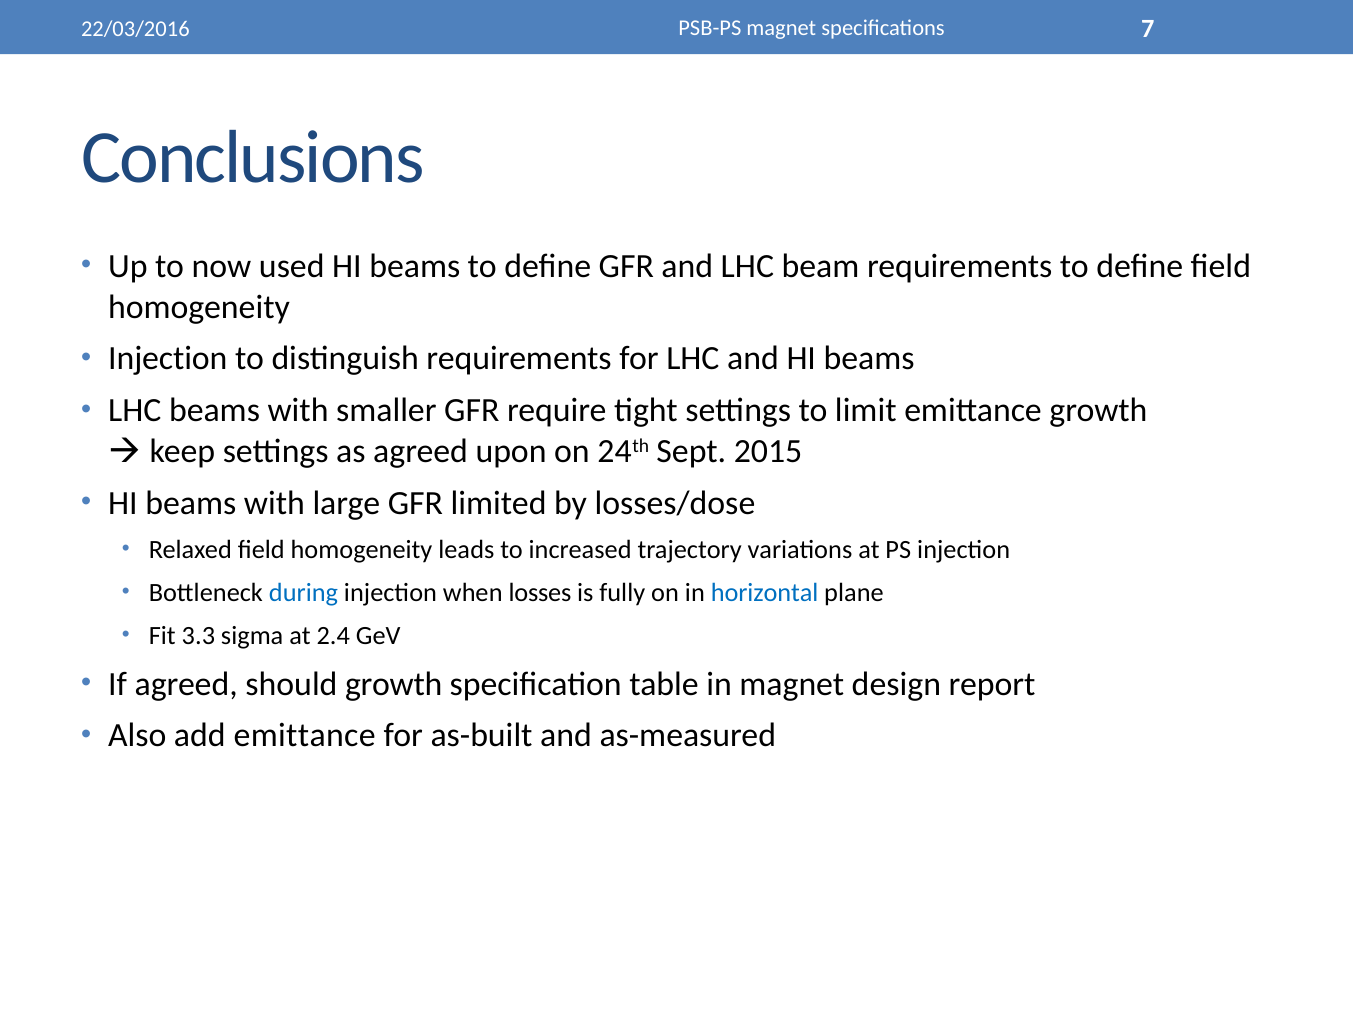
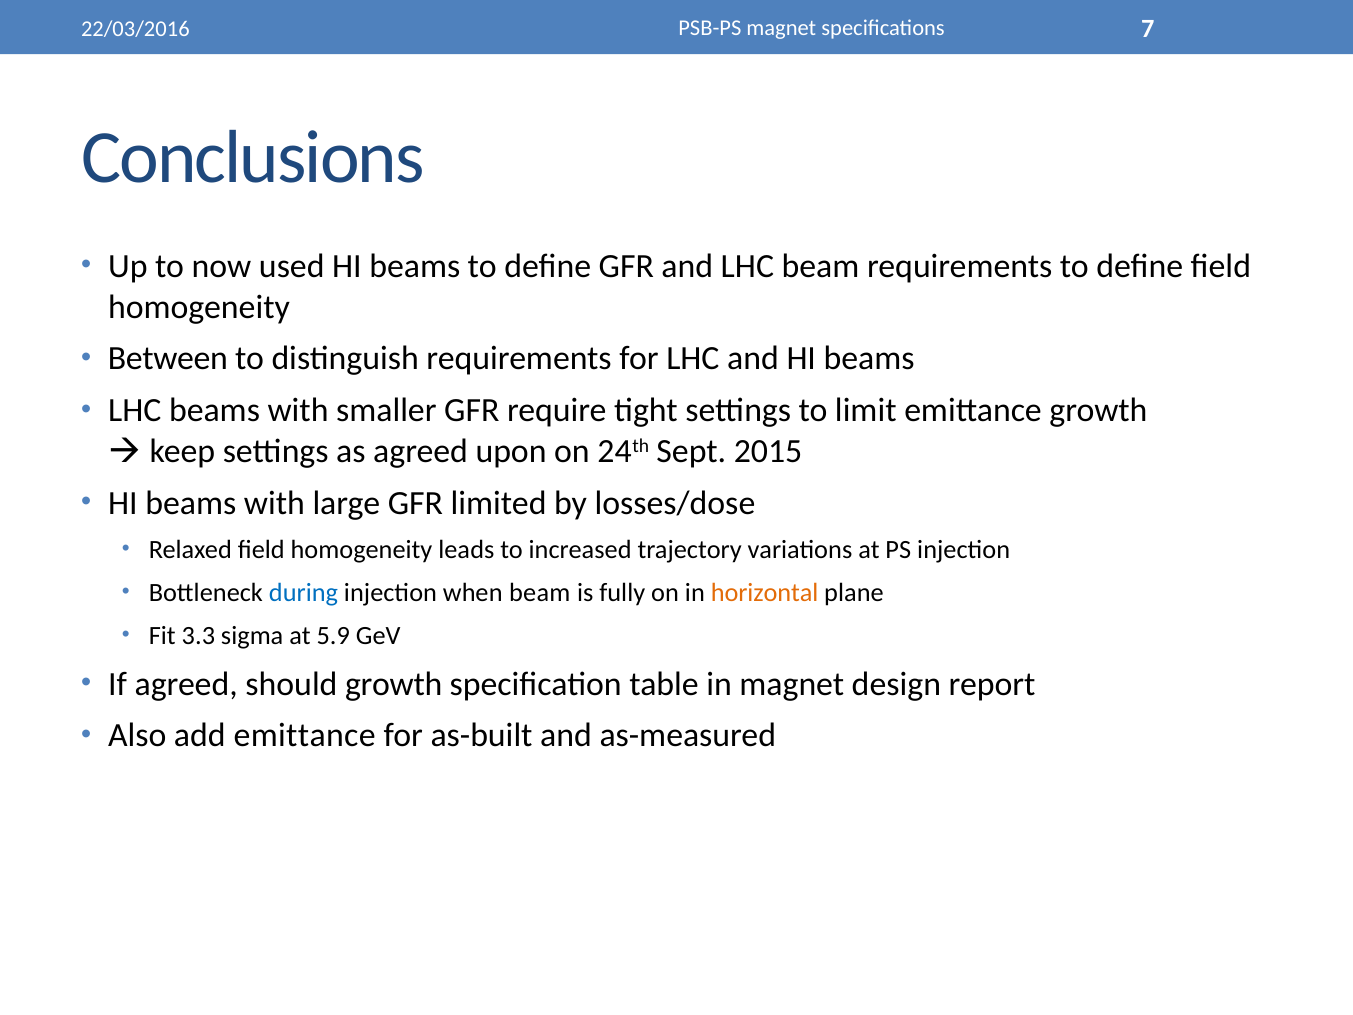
Injection at (168, 359): Injection -> Between
when losses: losses -> beam
horizontal colour: blue -> orange
2.4: 2.4 -> 5.9
